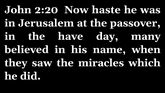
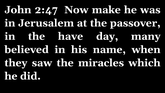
2:20: 2:20 -> 2:47
haste: haste -> make
